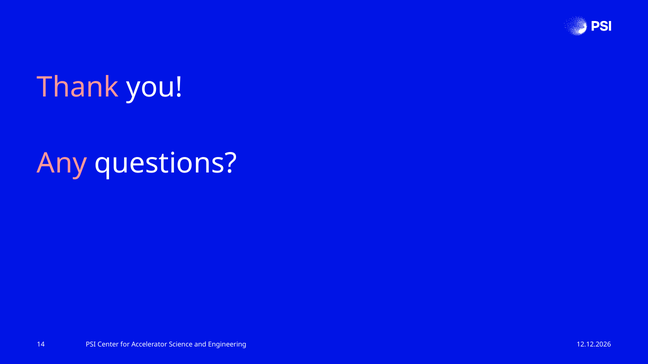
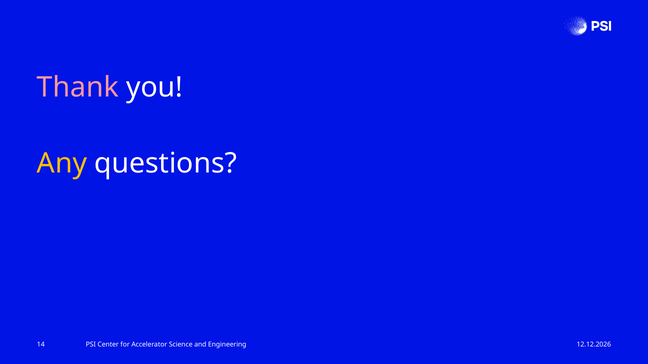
Any colour: pink -> yellow
